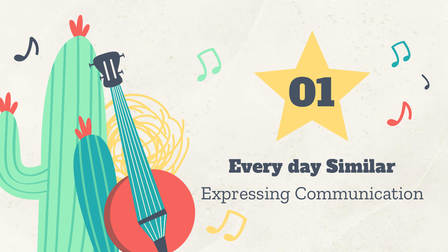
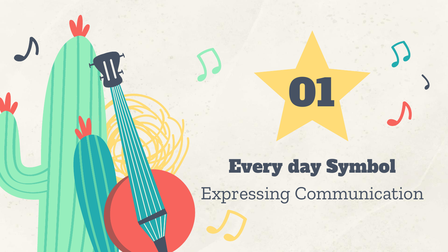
Similar: Similar -> Symbol
